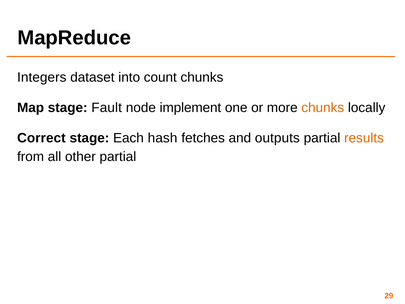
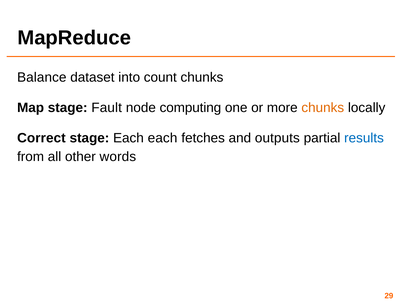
Integers: Integers -> Balance
implement: implement -> computing
Each hash: hash -> each
results colour: orange -> blue
other partial: partial -> words
